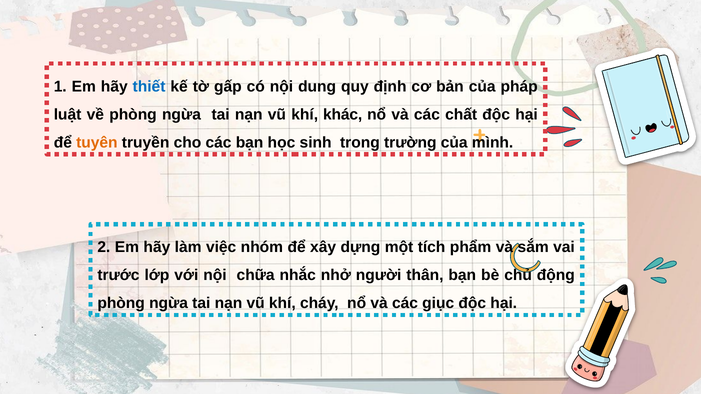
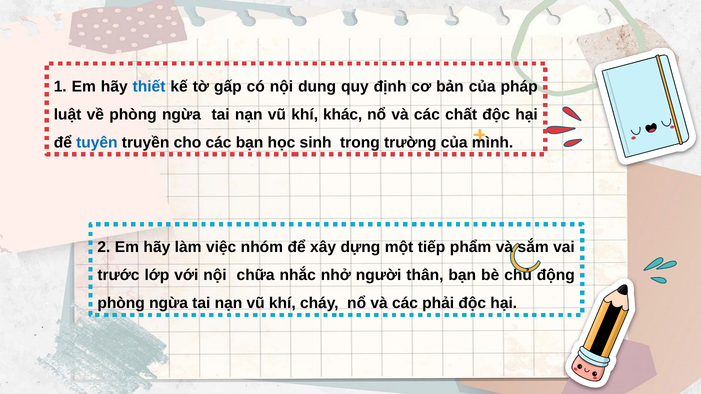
tuyên colour: orange -> blue
tích: tích -> tiếp
giục: giục -> phải
